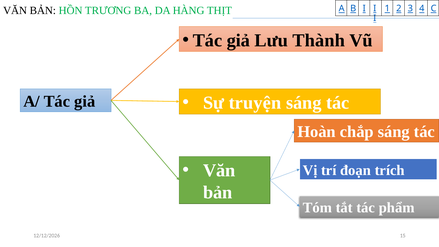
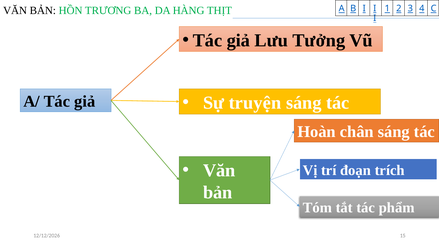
Thành: Thành -> Tưởng
chắp: chắp -> chân
